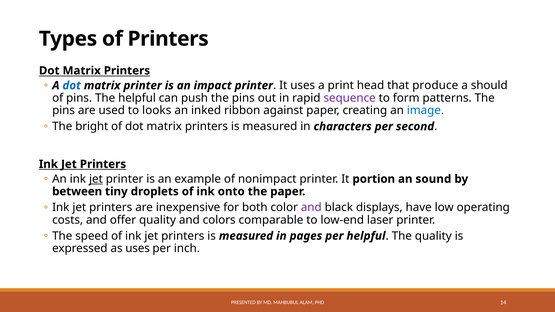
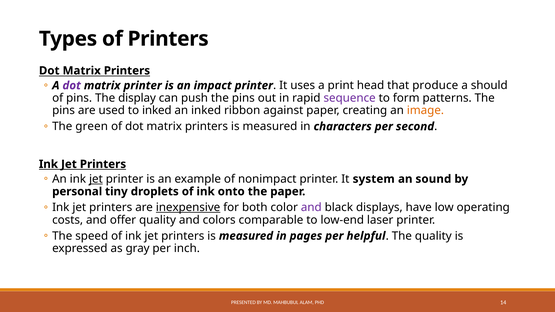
dot at (72, 86) colour: blue -> purple
The helpful: helpful -> display
to looks: looks -> inked
image colour: blue -> orange
bright: bright -> green
portion: portion -> system
between: between -> personal
inexpensive underline: none -> present
as uses: uses -> gray
